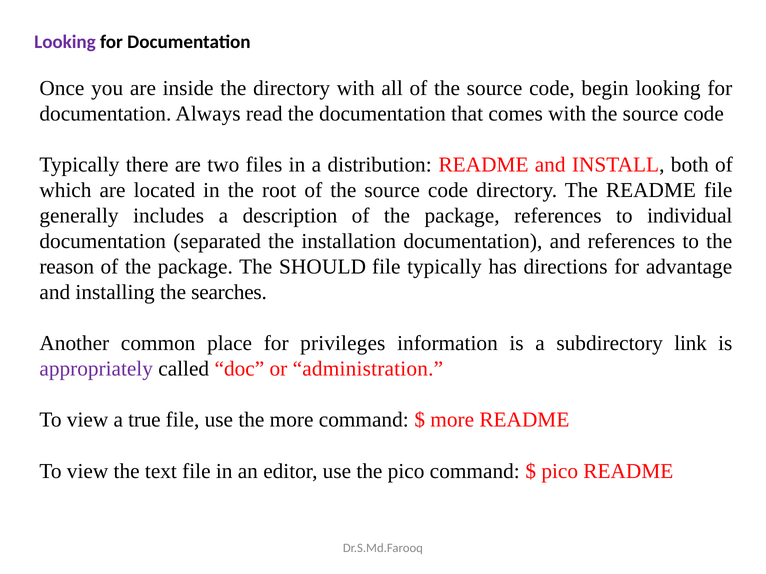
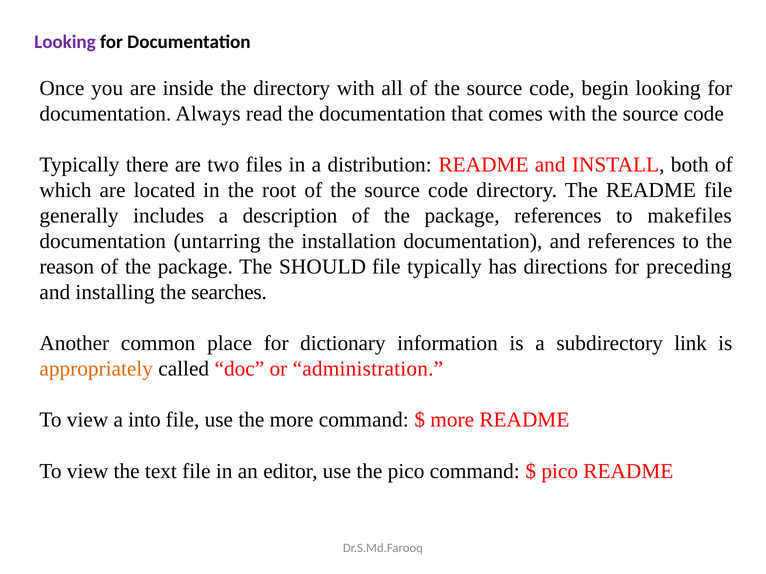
individual: individual -> makefiles
separated: separated -> untarring
advantage: advantage -> preceding
privileges: privileges -> dictionary
appropriately colour: purple -> orange
true: true -> into
